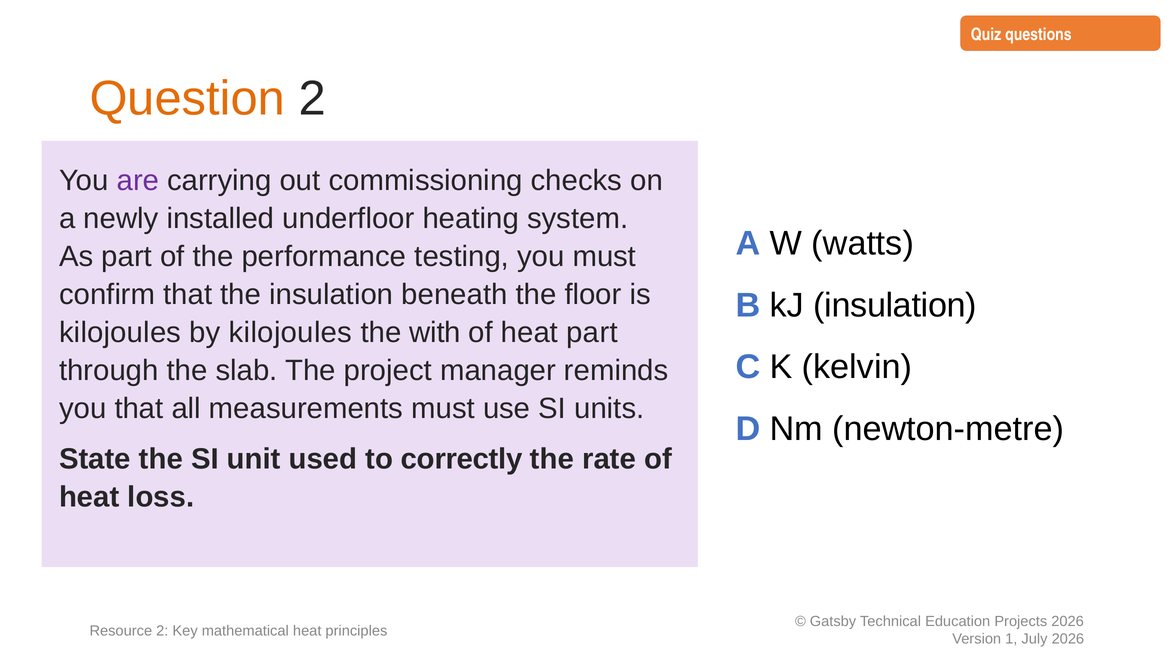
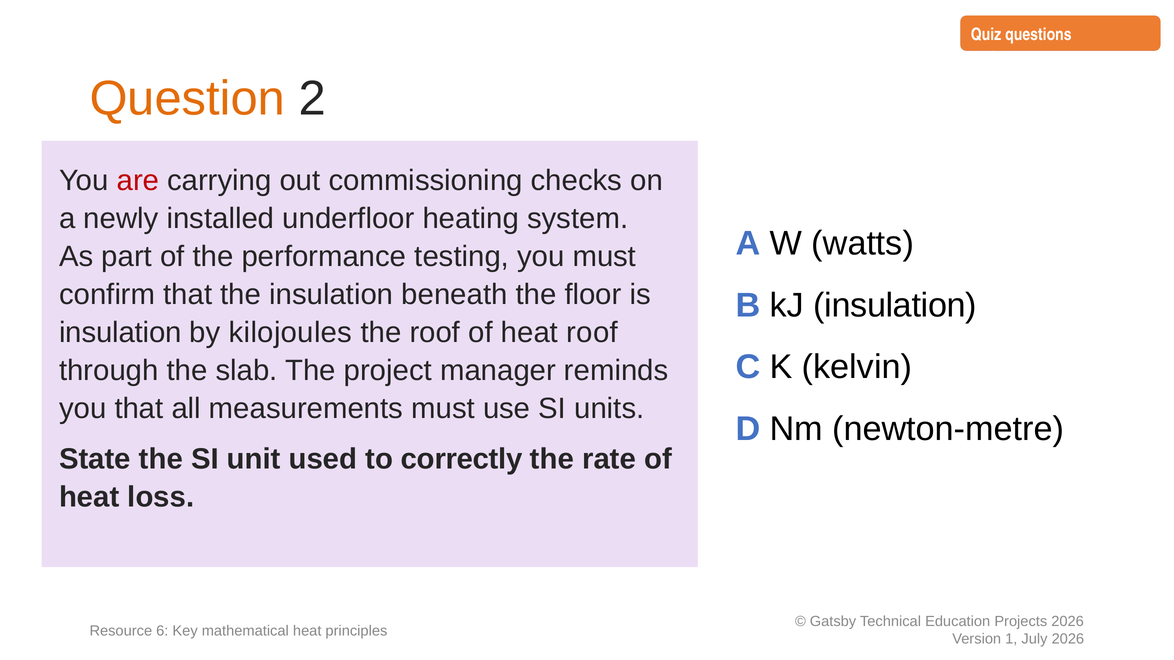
are colour: purple -> red
kilojoules at (120, 333): kilojoules -> insulation
the with: with -> roof
heat part: part -> roof
Resource 2: 2 -> 6
